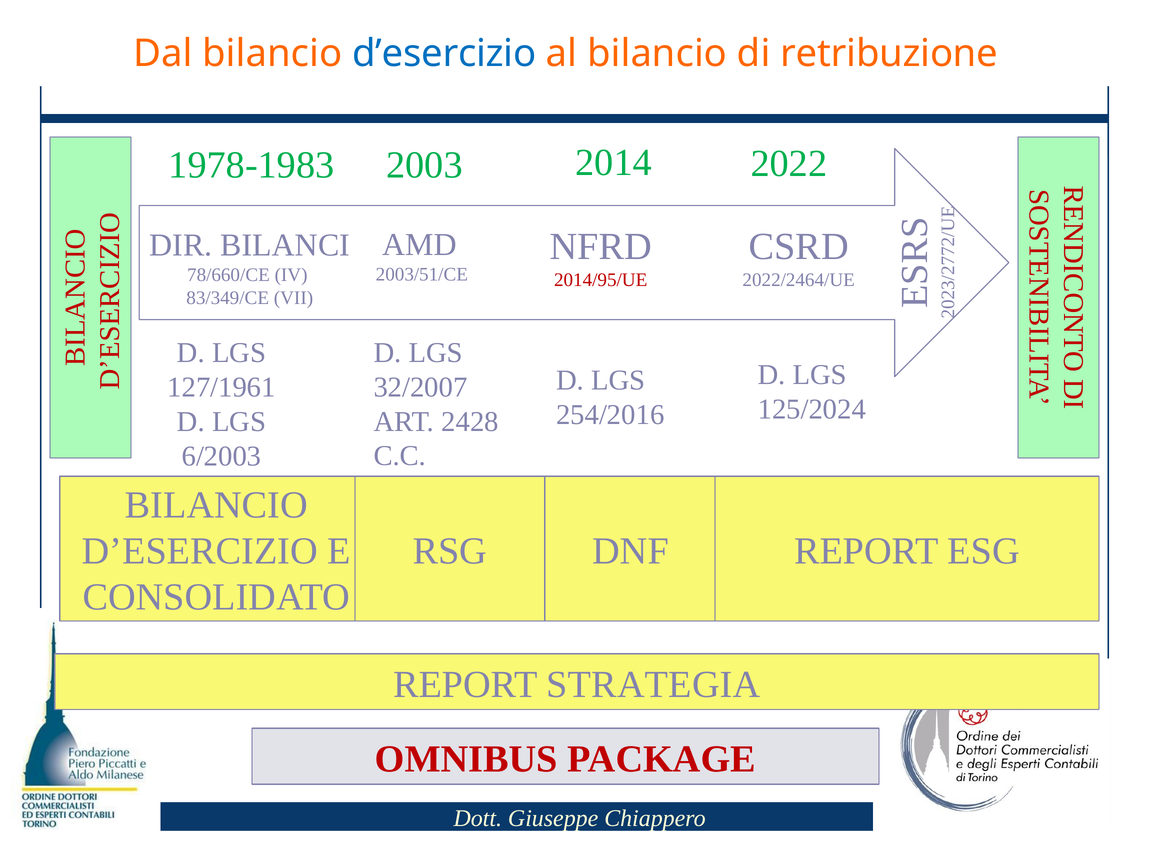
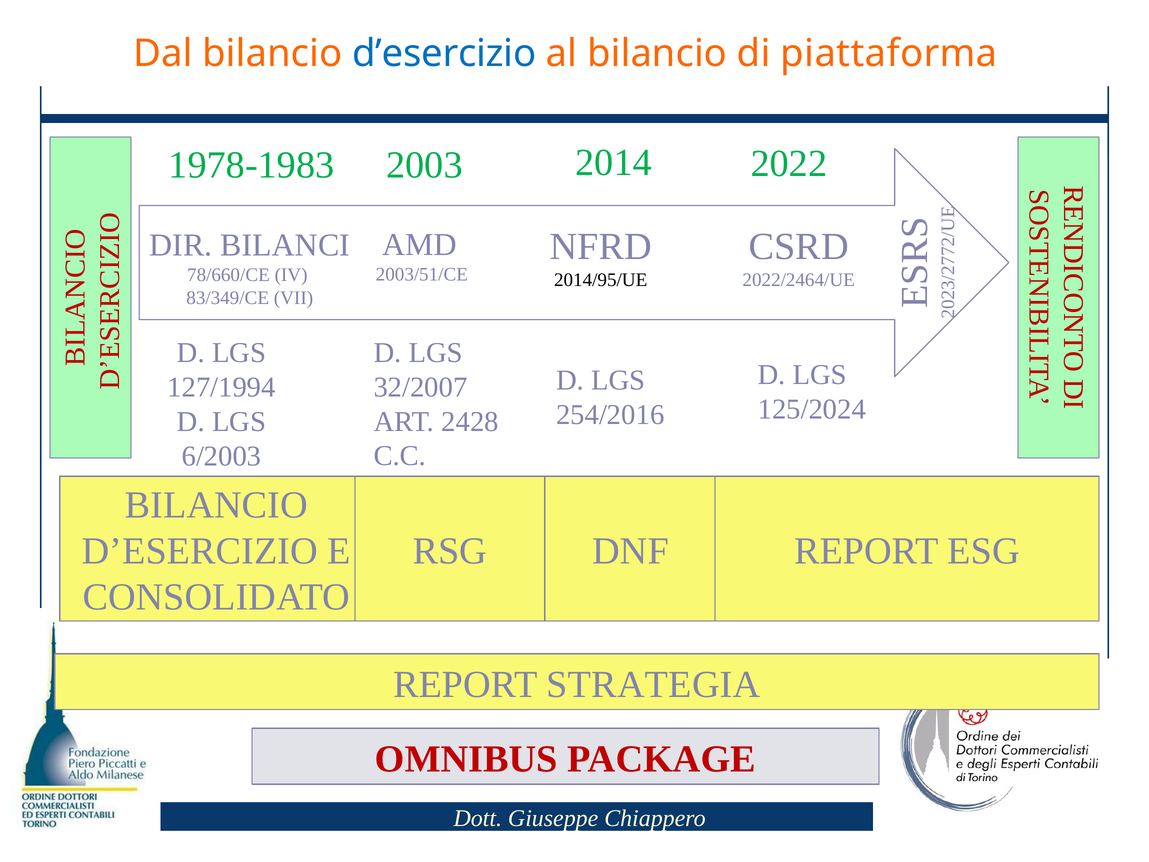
retribuzione: retribuzione -> piattaforma
2014/95/UE colour: red -> black
127/1961: 127/1961 -> 127/1994
